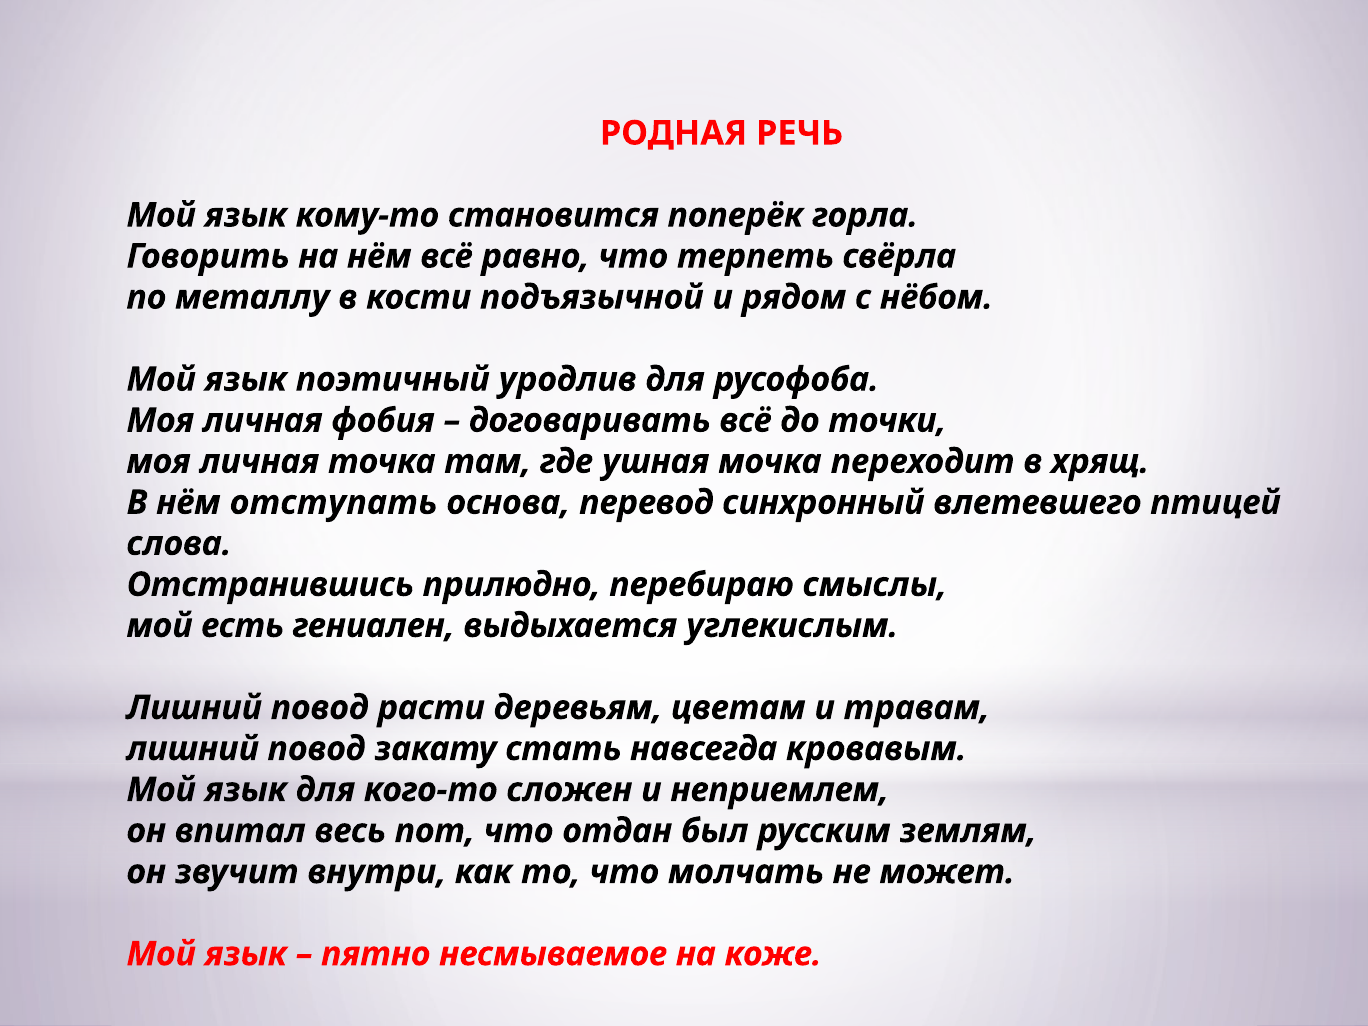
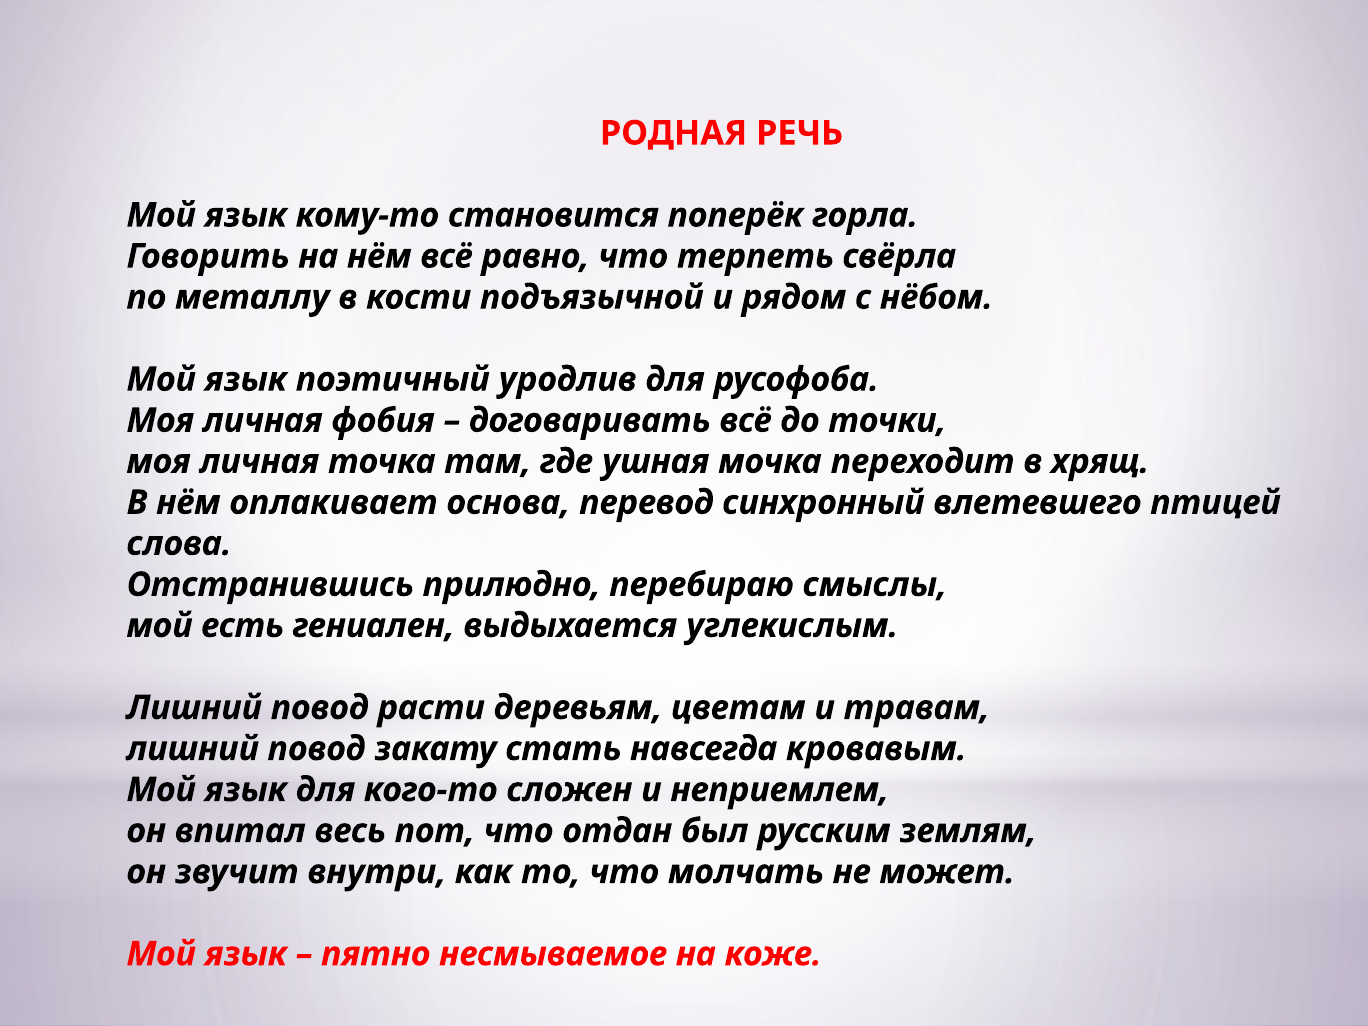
отступать: отступать -> оплакивает
